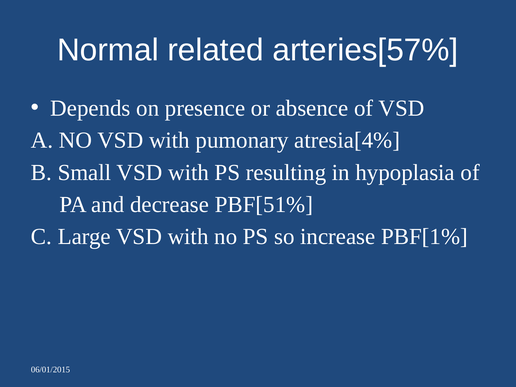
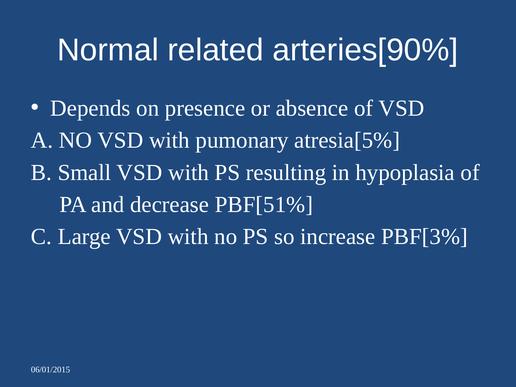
arteries[57%: arteries[57% -> arteries[90%
atresia[4%: atresia[4% -> atresia[5%
PBF[1%: PBF[1% -> PBF[3%
